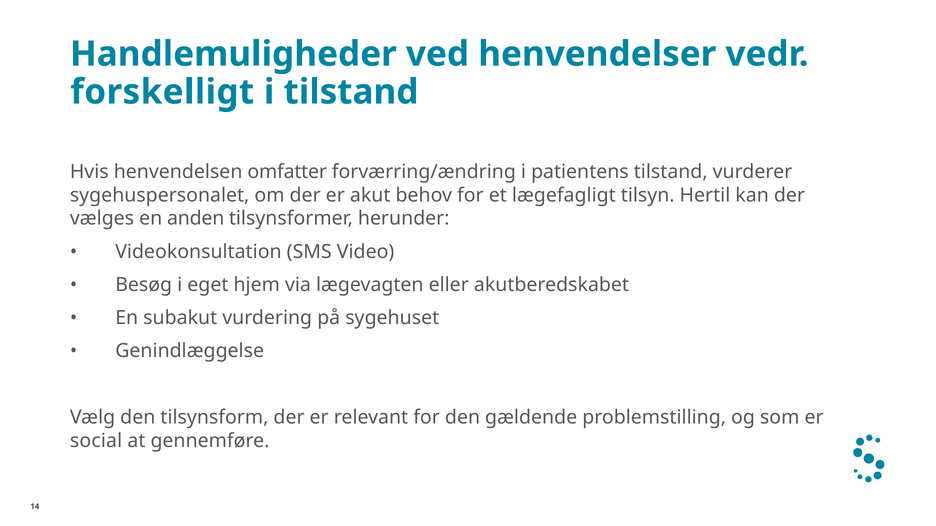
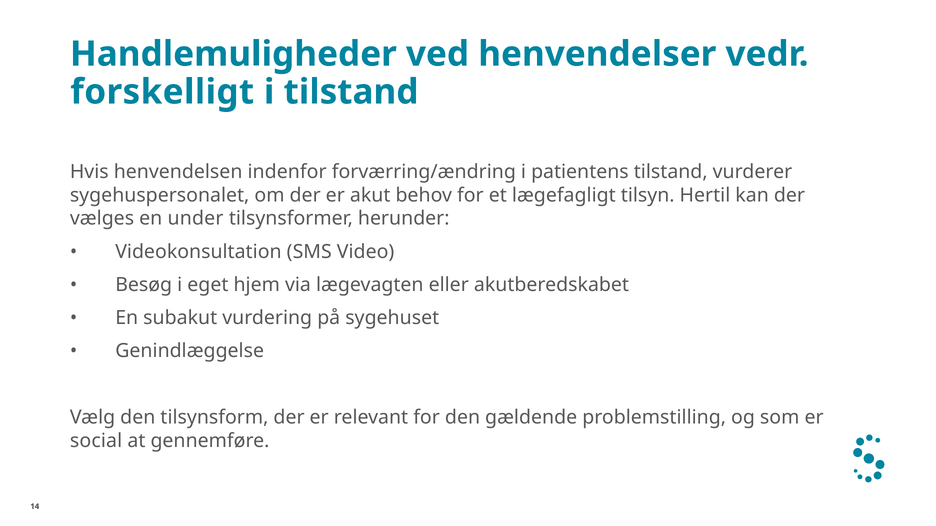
omfatter: omfatter -> indenfor
anden: anden -> under
